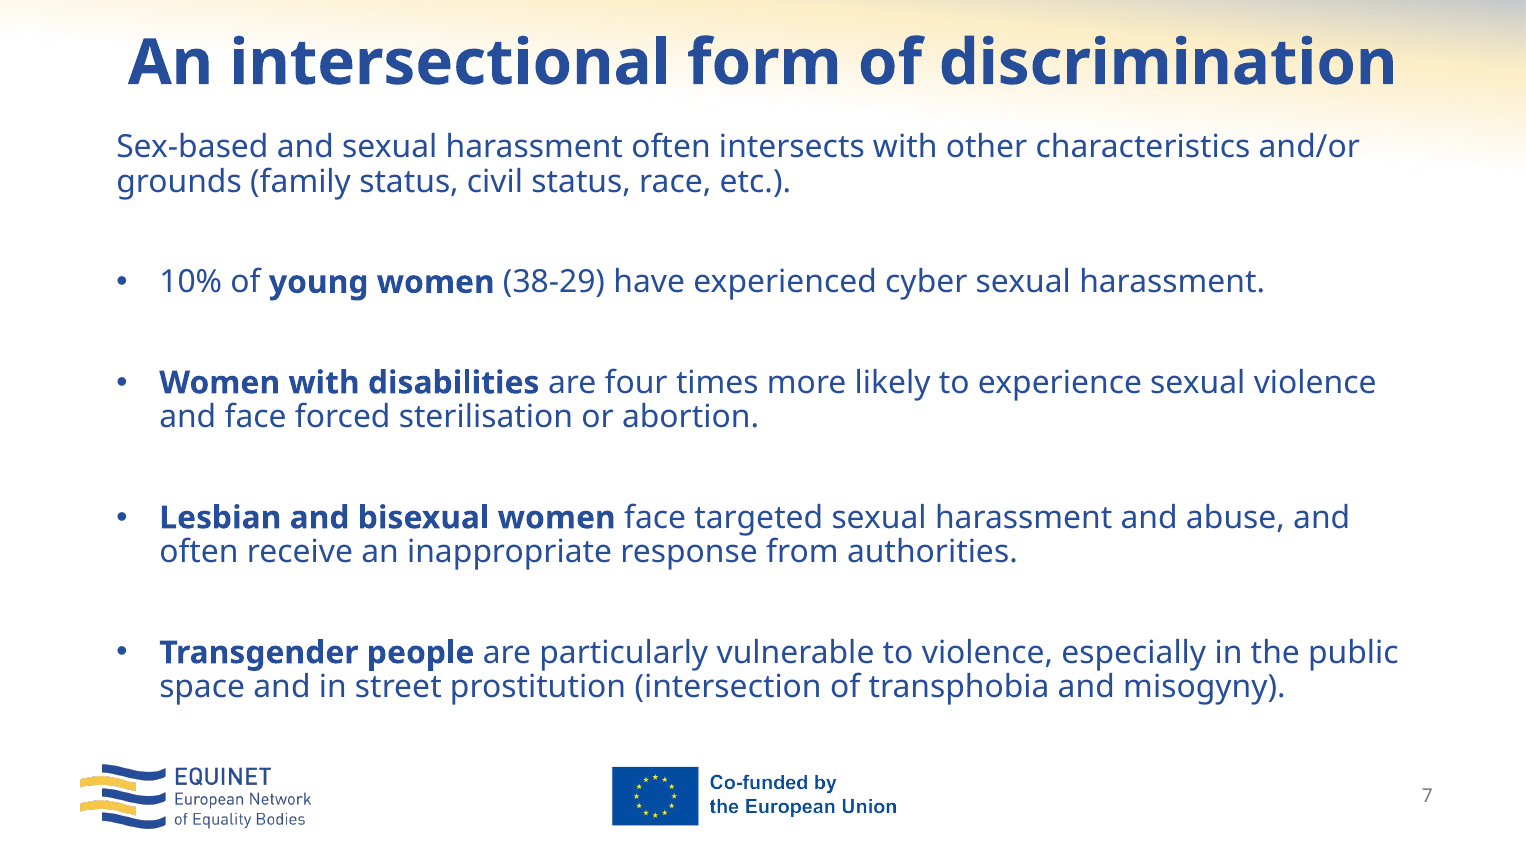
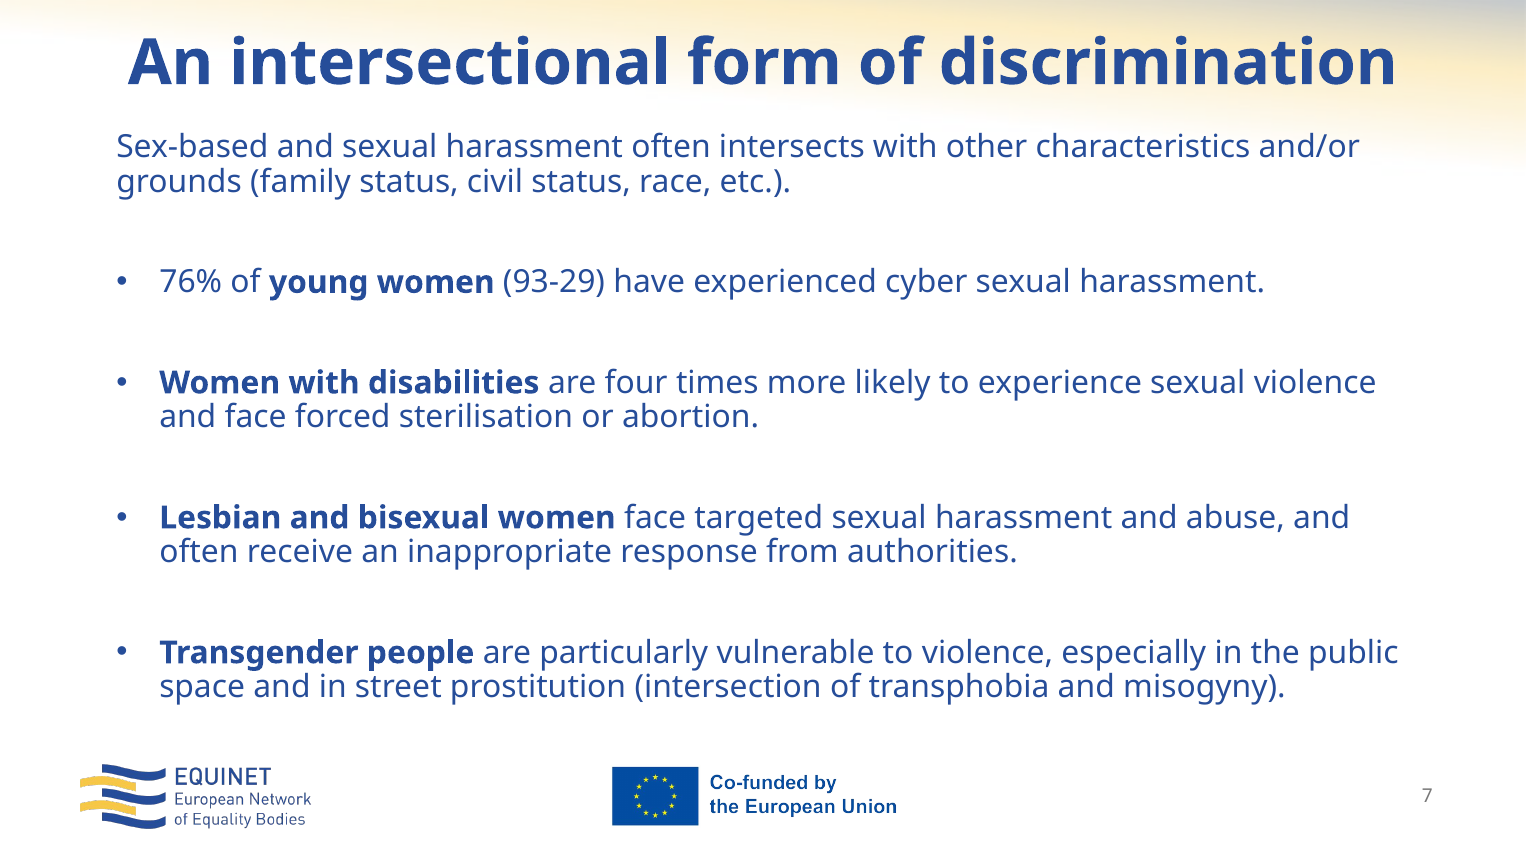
10%: 10% -> 76%
38-29: 38-29 -> 93-29
